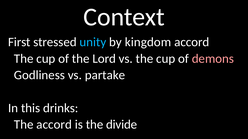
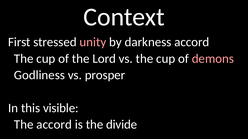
unity colour: light blue -> pink
kingdom: kingdom -> darkness
partake: partake -> prosper
drinks: drinks -> visible
